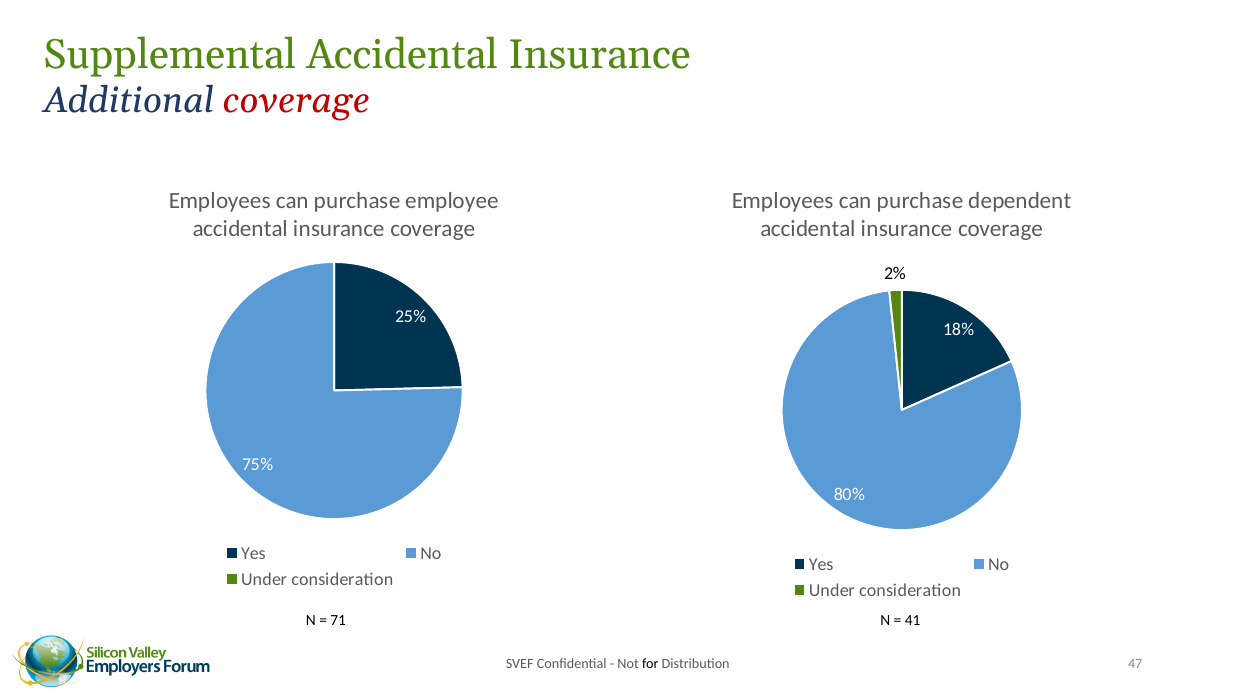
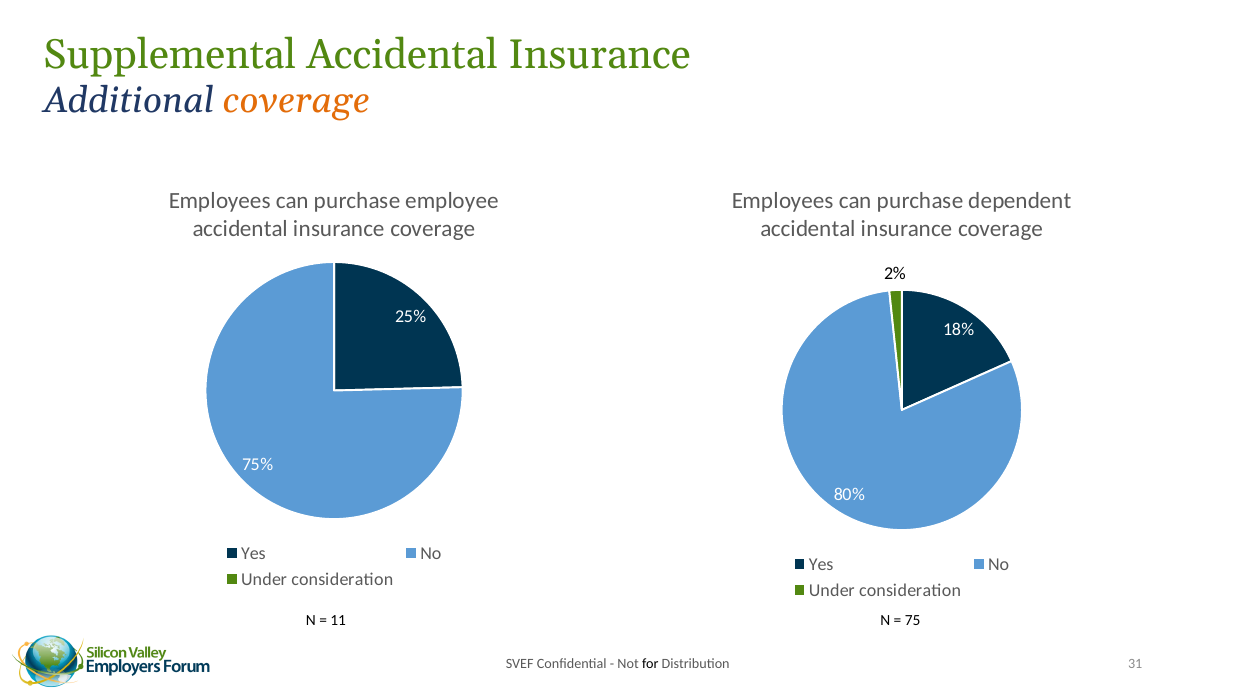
coverage at (296, 100) colour: red -> orange
71: 71 -> 11
41: 41 -> 75
47: 47 -> 31
